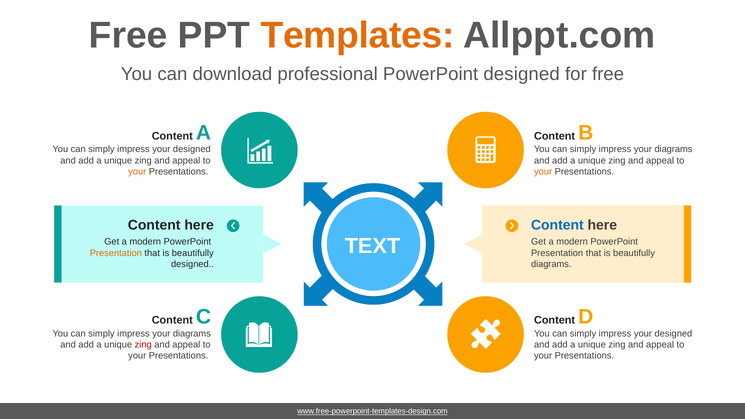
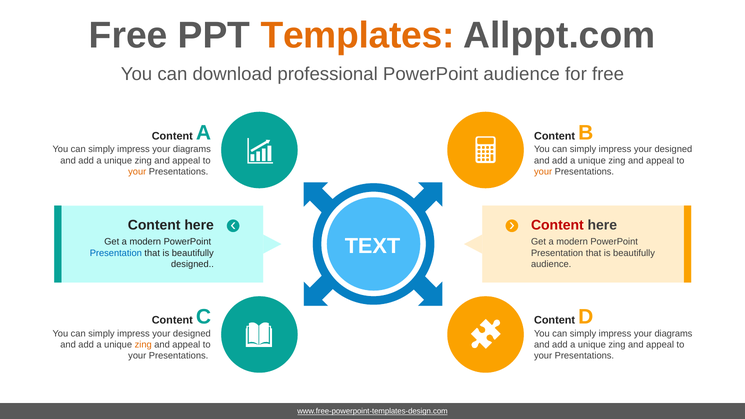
PowerPoint designed: designed -> audience
designed at (192, 149): designed -> diagrams
diagrams at (673, 149): diagrams -> designed
Content at (557, 225) colour: blue -> red
Presentation at (116, 253) colour: orange -> blue
diagrams at (551, 264): diagrams -> audience
diagrams at (192, 334): diagrams -> designed
designed at (673, 334): designed -> diagrams
zing at (143, 345) colour: red -> orange
